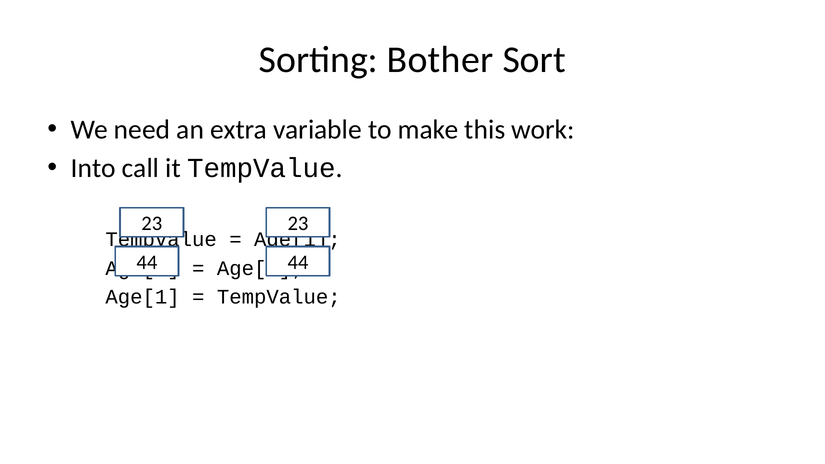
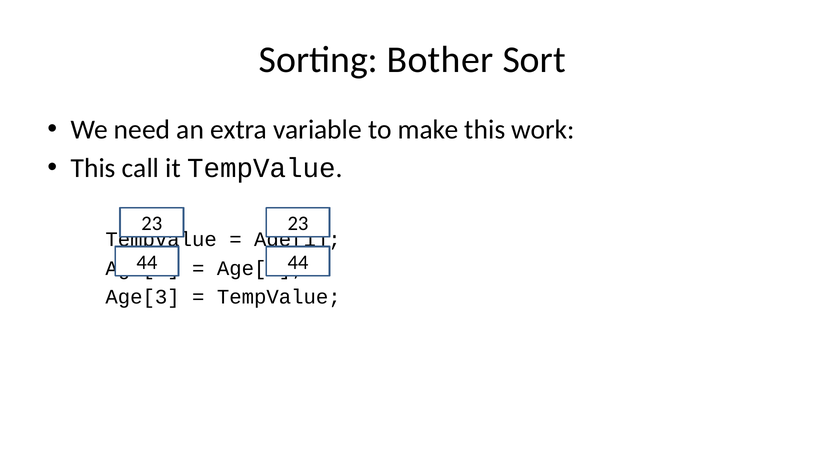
Into at (93, 168): Into -> This
Age[1 at (143, 297): Age[1 -> Age[3
